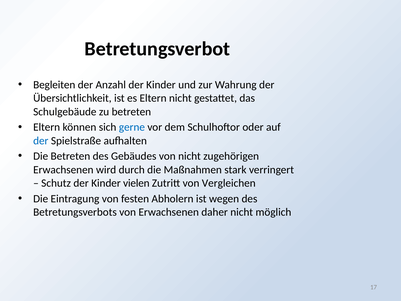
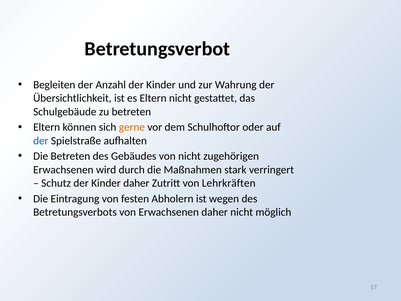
gerne colour: blue -> orange
Kinder vielen: vielen -> daher
Vergleichen: Vergleichen -> Lehrkräften
